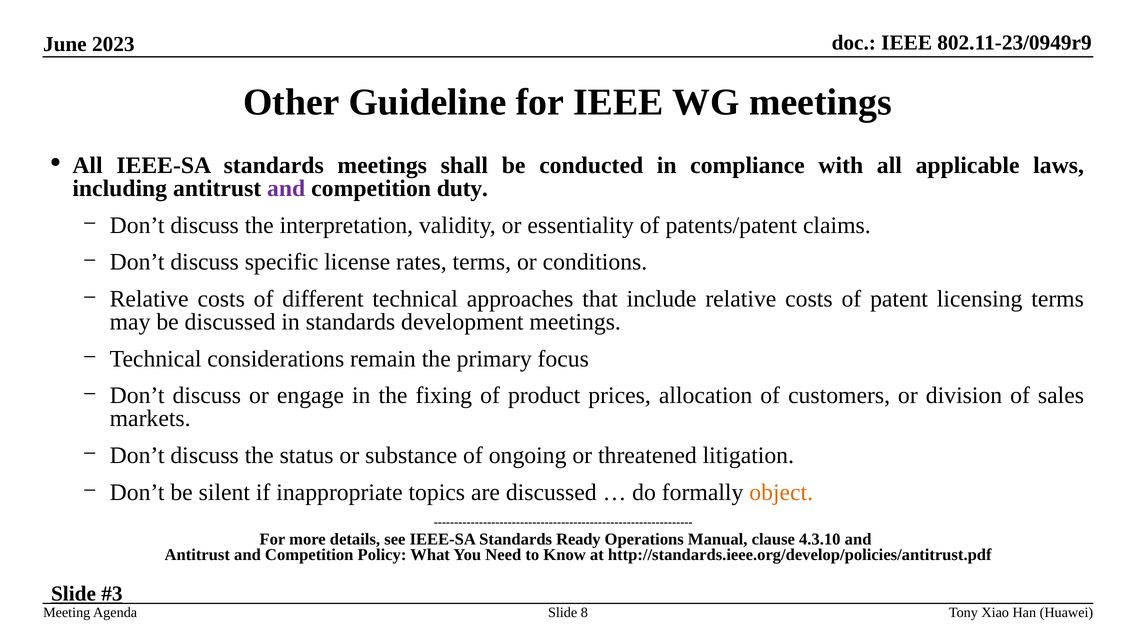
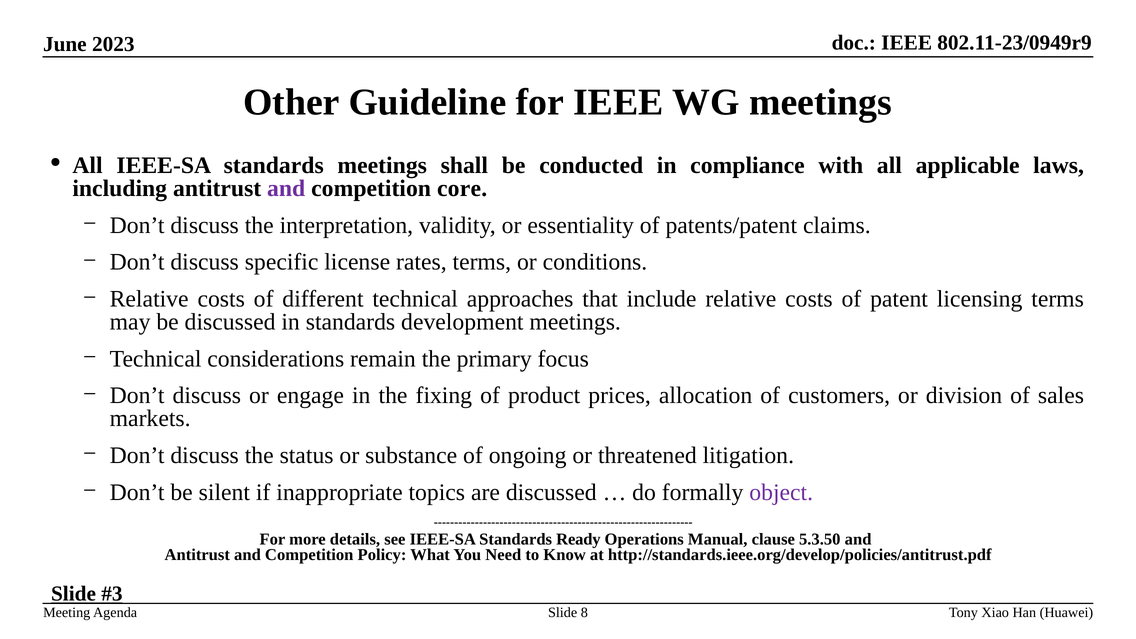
duty: duty -> core
object colour: orange -> purple
4.3.10: 4.3.10 -> 5.3.50
